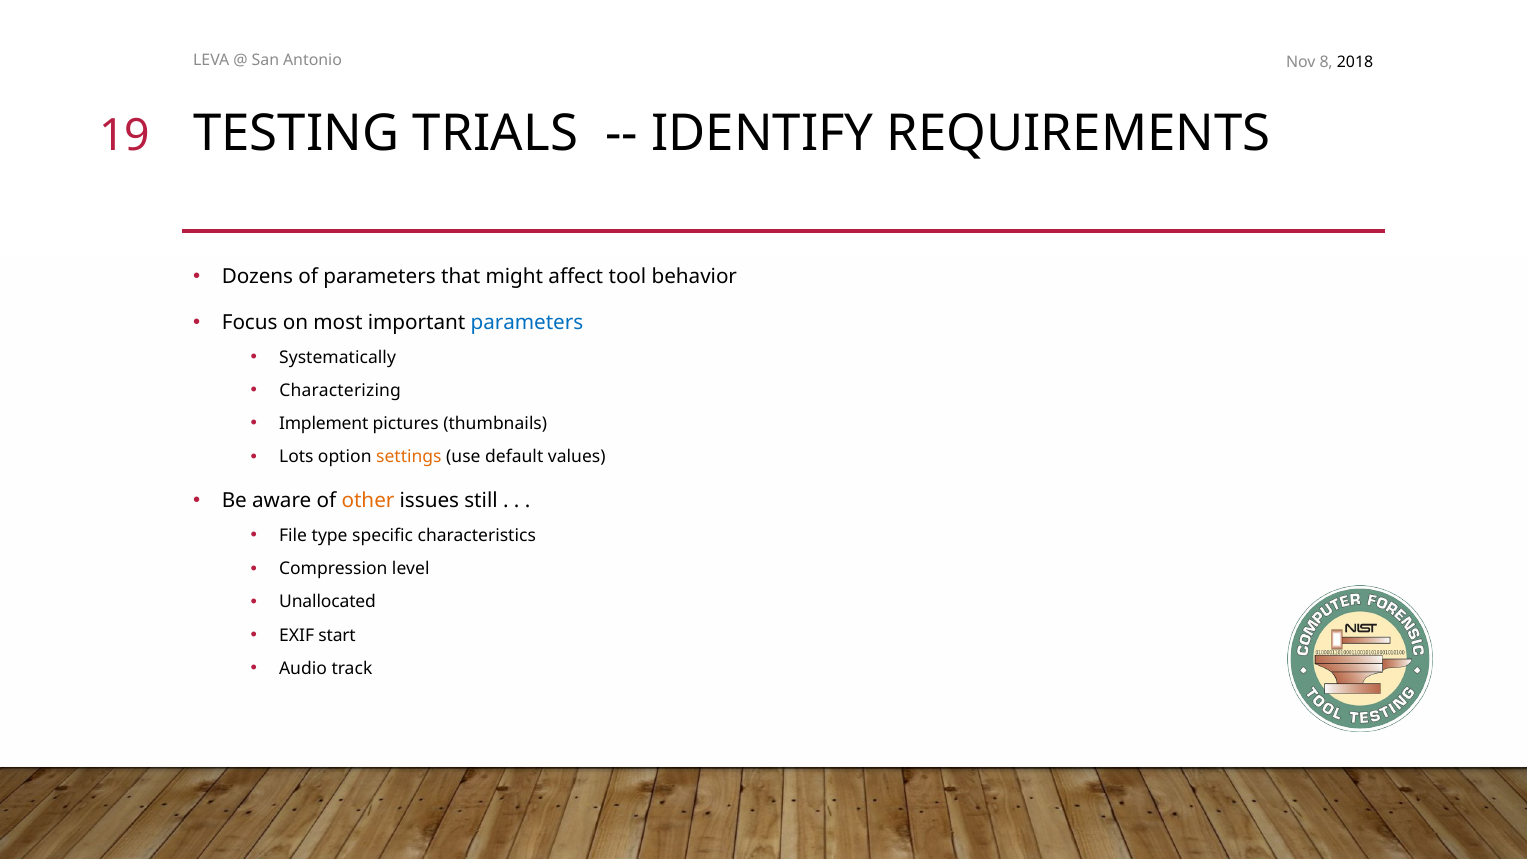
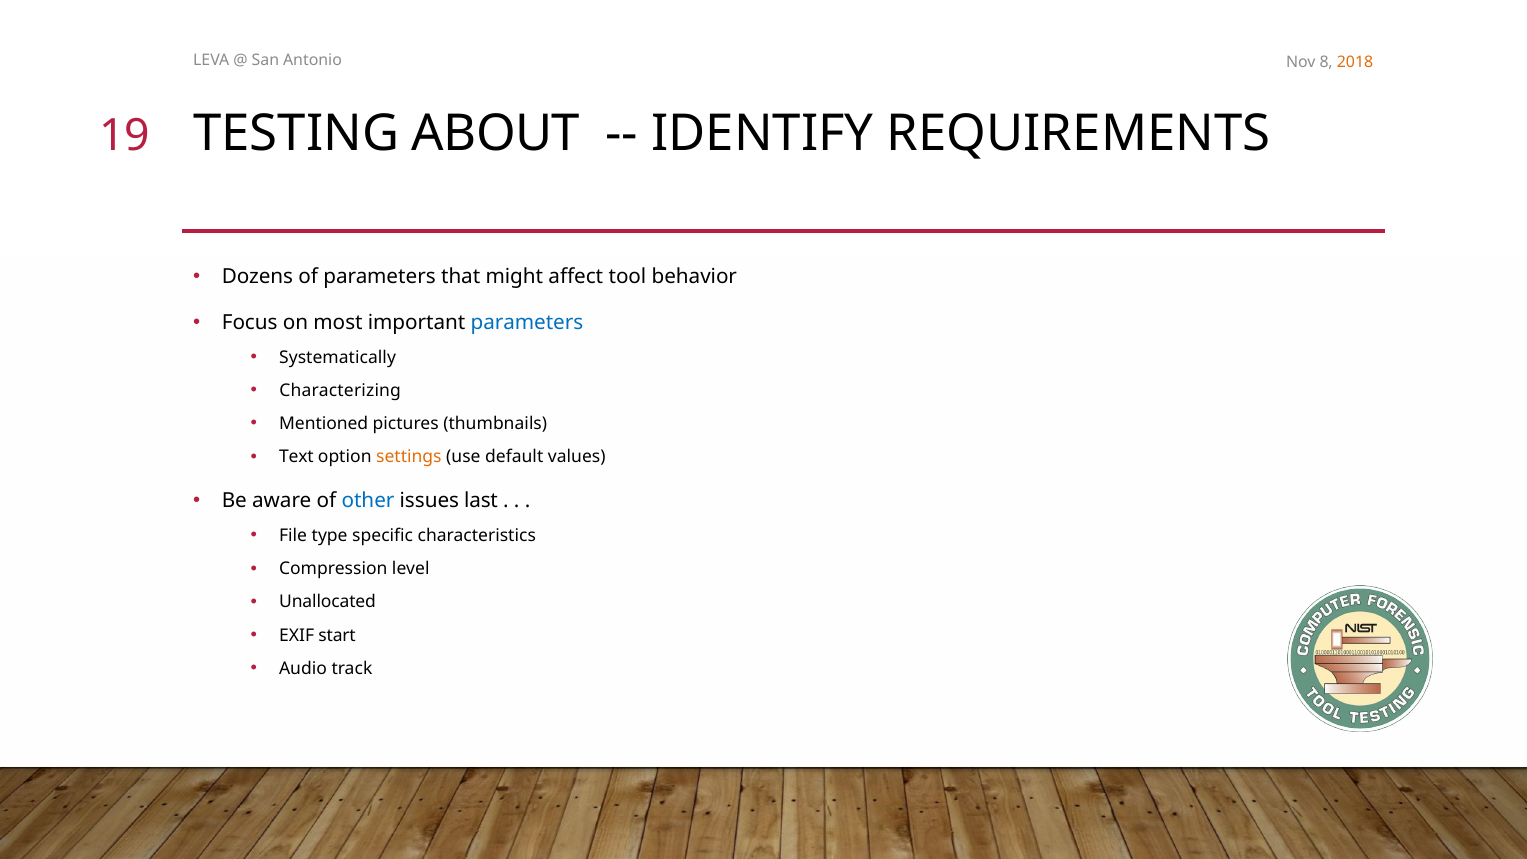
2018 colour: black -> orange
TRIALS: TRIALS -> ABOUT
Implement: Implement -> Mentioned
Lots: Lots -> Text
other colour: orange -> blue
still: still -> last
